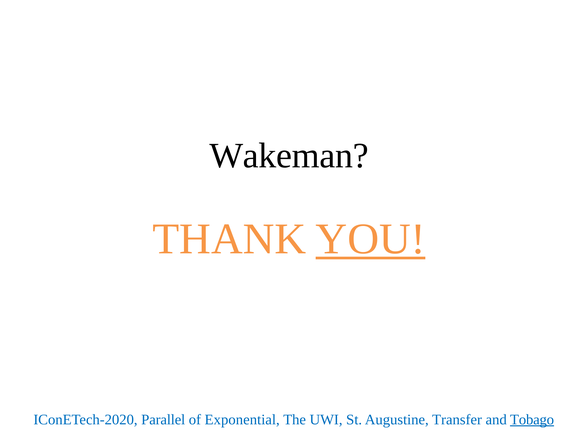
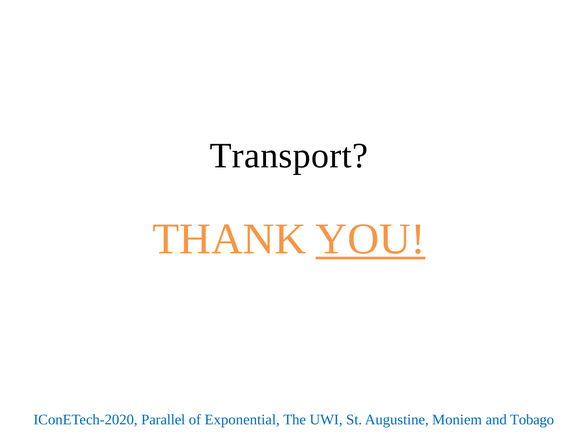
Wakeman: Wakeman -> Transport
Transfer: Transfer -> Moniem
Tobago underline: present -> none
